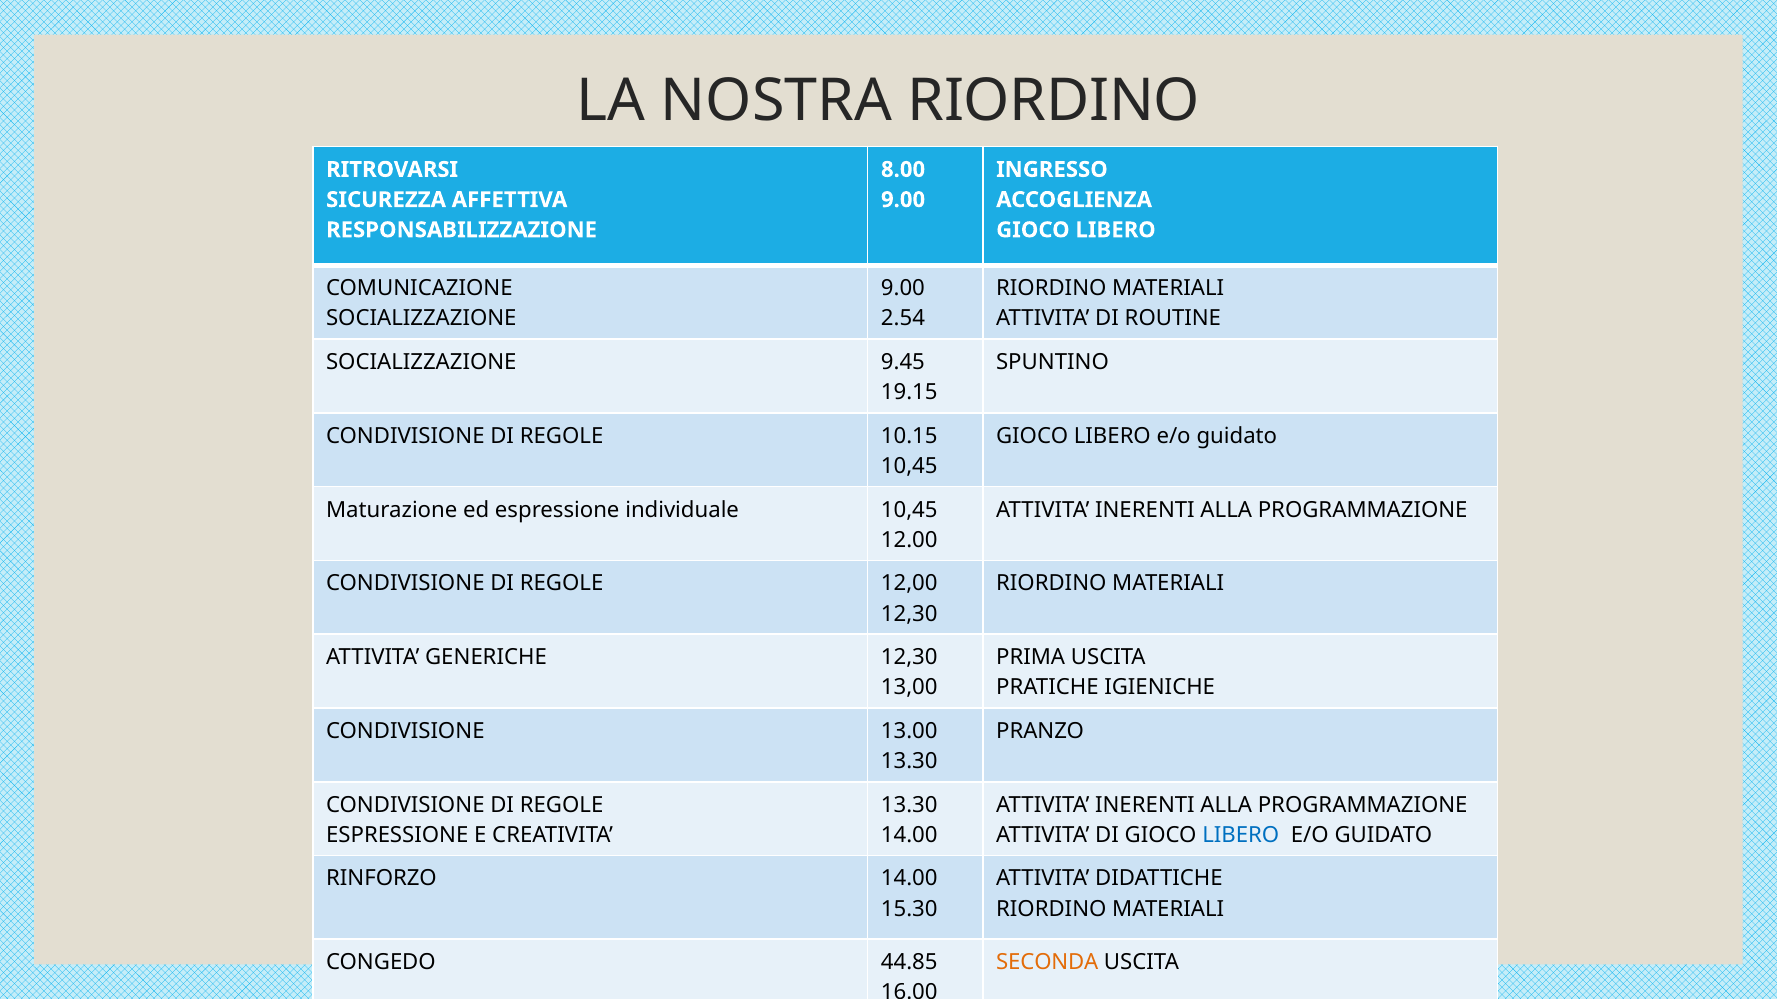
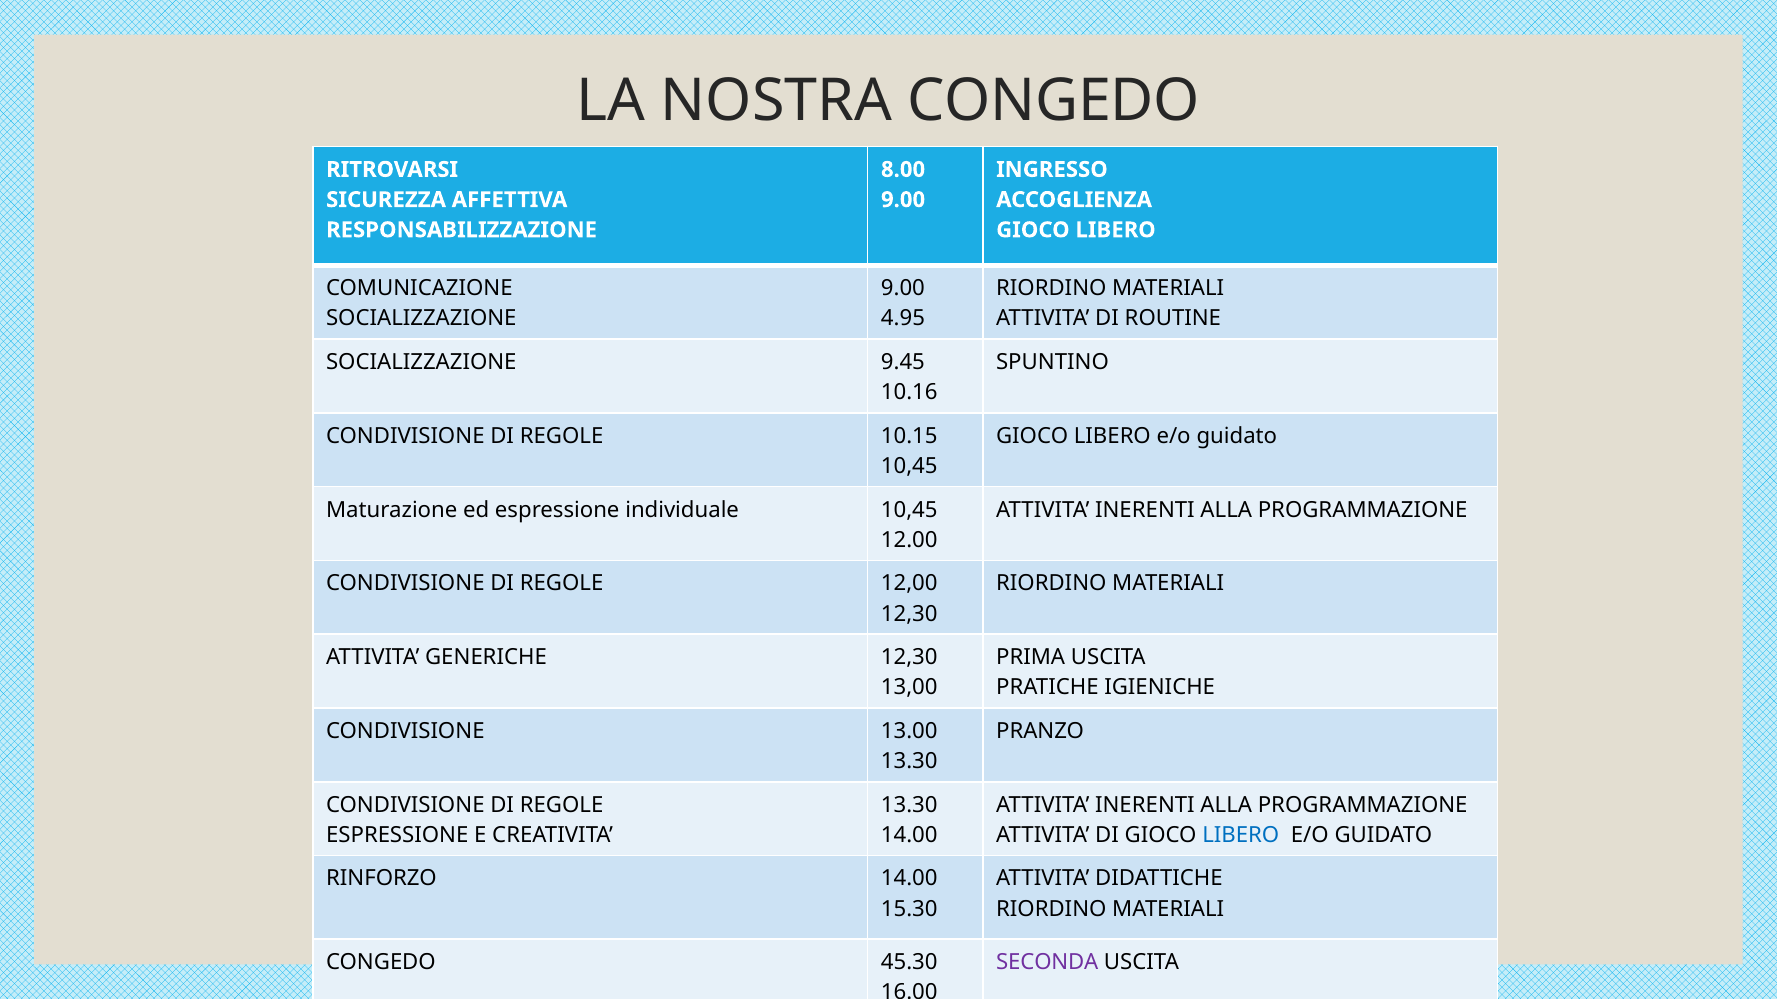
NOSTRA RIORDINO: RIORDINO -> CONGEDO
2.54: 2.54 -> 4.95
19.15: 19.15 -> 10.16
44.85: 44.85 -> 45.30
SECONDA colour: orange -> purple
